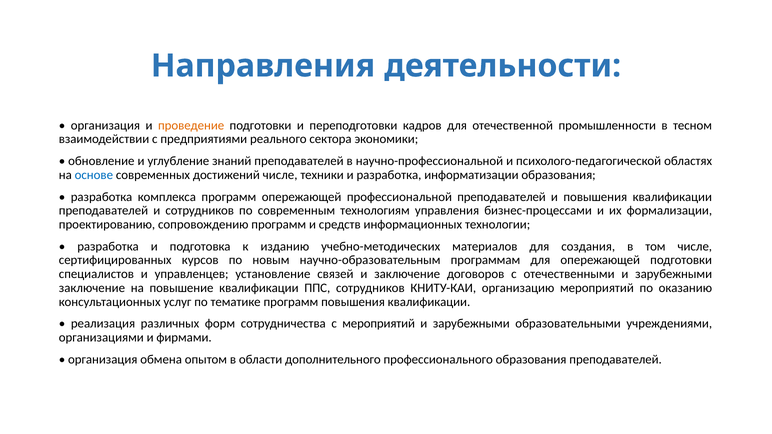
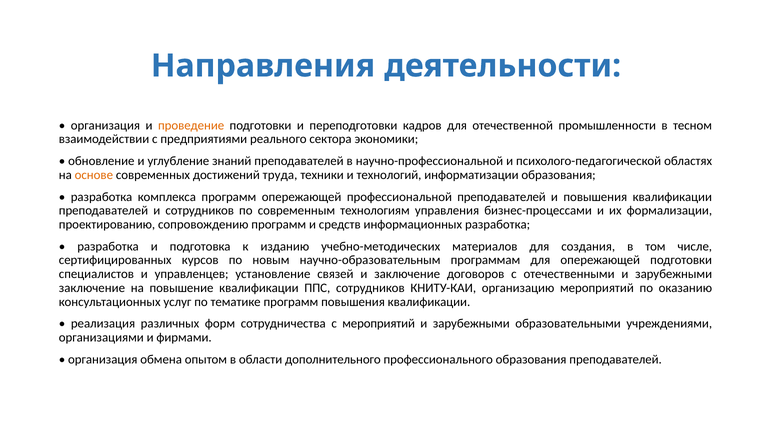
основе colour: blue -> orange
достижений числе: числе -> труда
и разработка: разработка -> технологий
информационных технологии: технологии -> разработка
